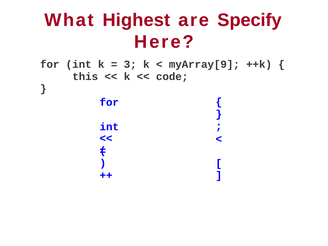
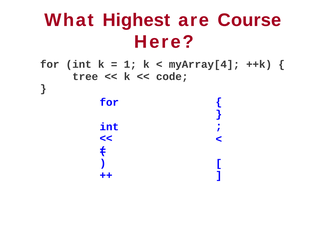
Specify: Specify -> Course
3: 3 -> 1
myArray[9: myArray[9 -> myArray[4
this: this -> tree
